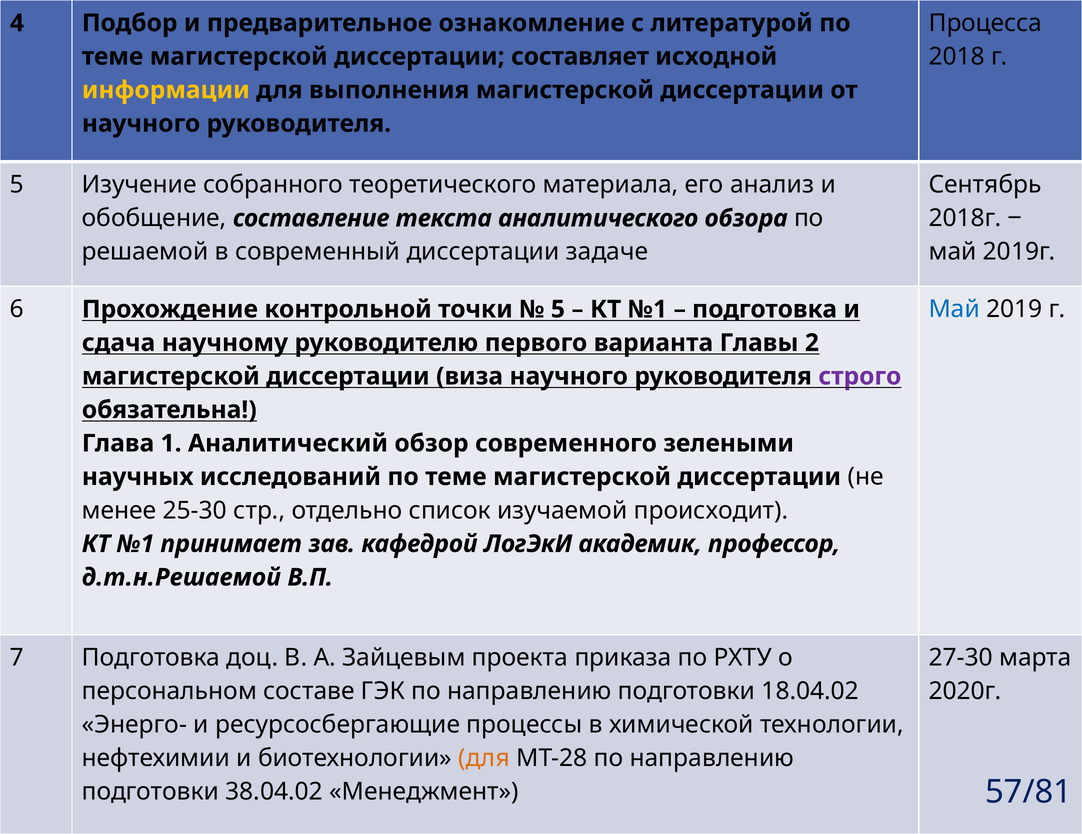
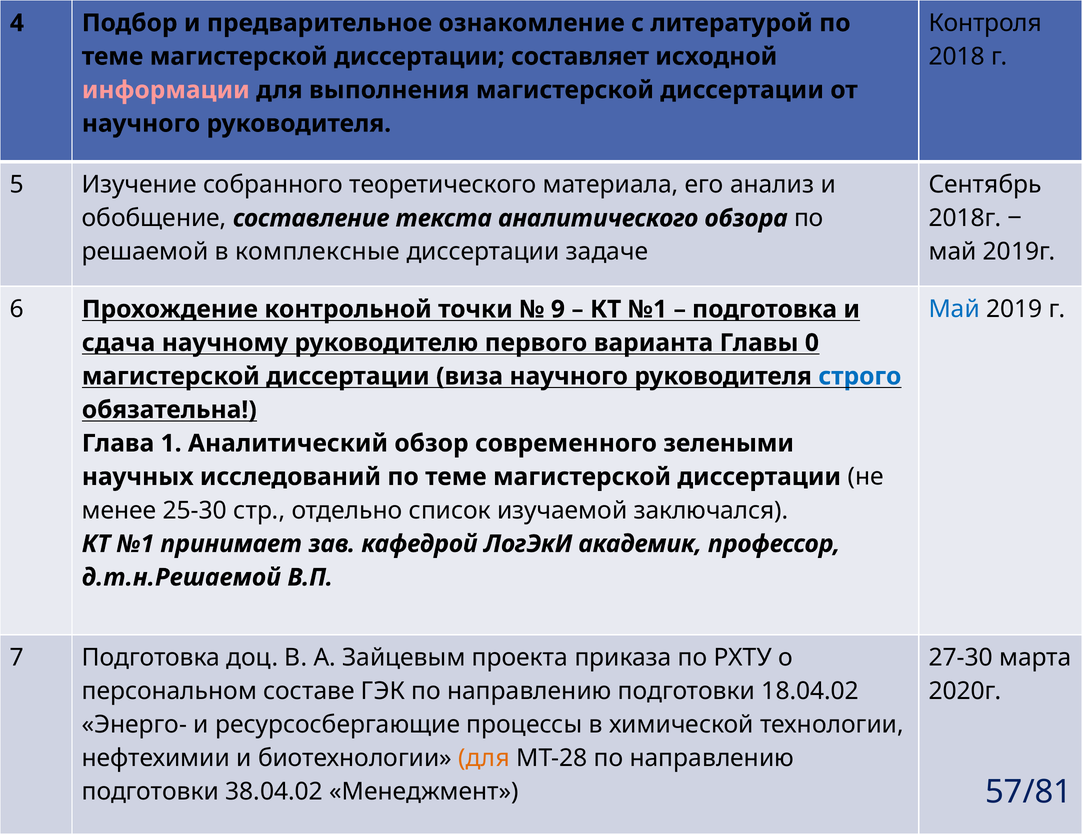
Процесса: Процесса -> Контроля
информации colour: yellow -> pink
современный: современный -> комплексные
5 at (558, 309): 5 -> 9
2: 2 -> 0
строго colour: purple -> blue
происходит: происходит -> заключался
